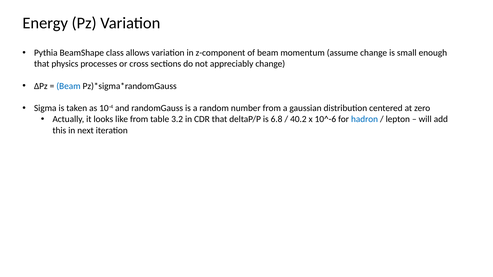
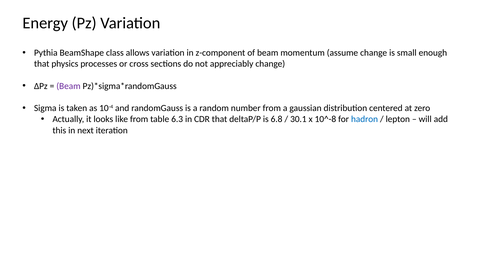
Beam at (68, 86) colour: blue -> purple
3.2: 3.2 -> 6.3
40.2: 40.2 -> 30.1
10^-6: 10^-6 -> 10^-8
